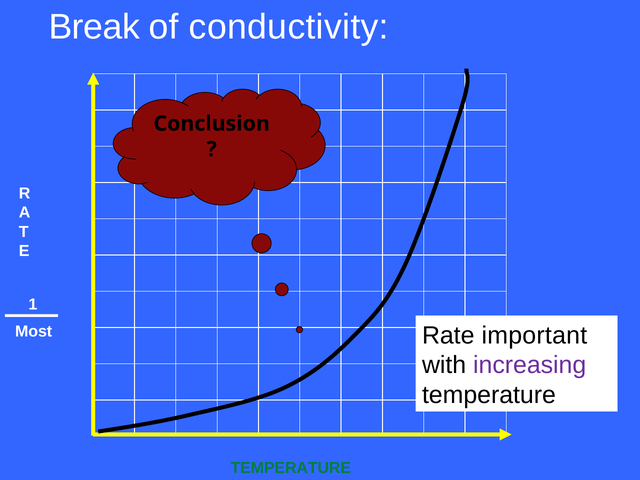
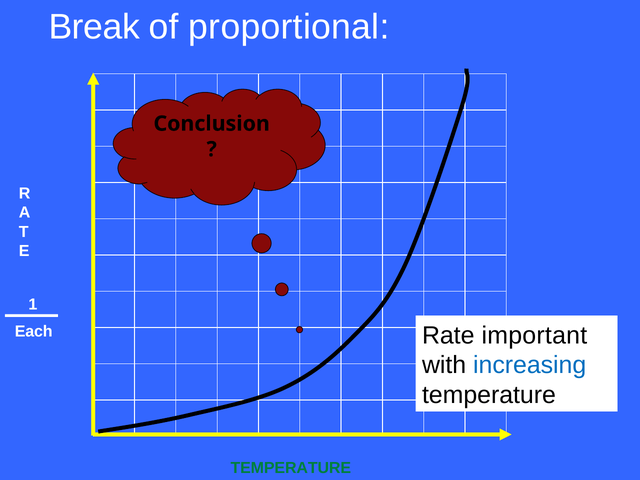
conductivity: conductivity -> proportional
Most: Most -> Each
increasing colour: purple -> blue
